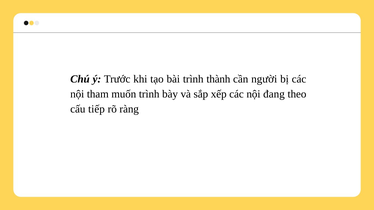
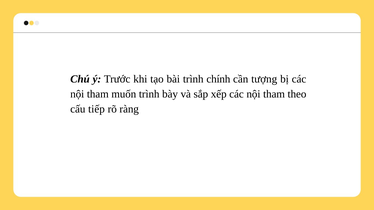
thành: thành -> chính
người: người -> tượng
xếp các nội đang: đang -> tham
